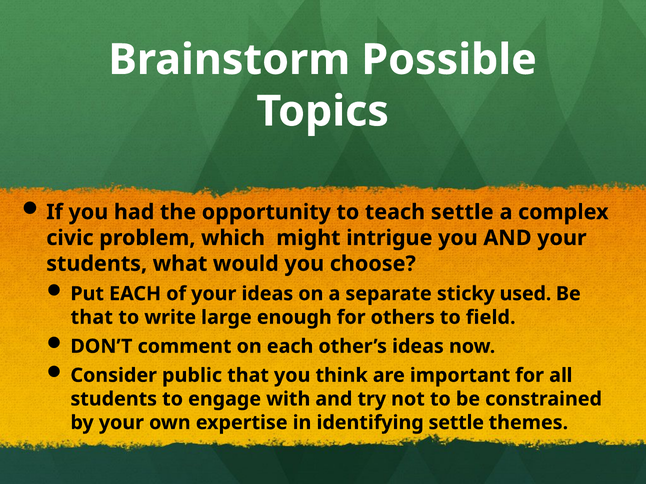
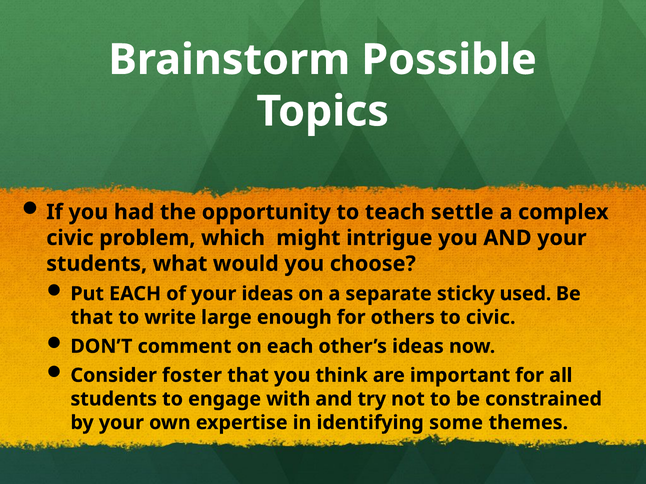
to field: field -> civic
public: public -> foster
identifying settle: settle -> some
